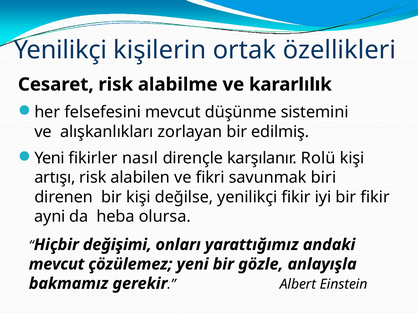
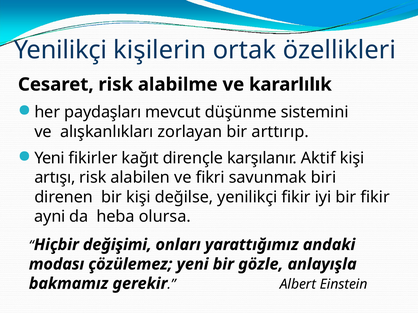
felsefesini: felsefesini -> paydaşları
edilmiş: edilmiş -> arttırıp
nasıl: nasıl -> kağıt
Rolü: Rolü -> Aktif
mevcut at (57, 265): mevcut -> modası
